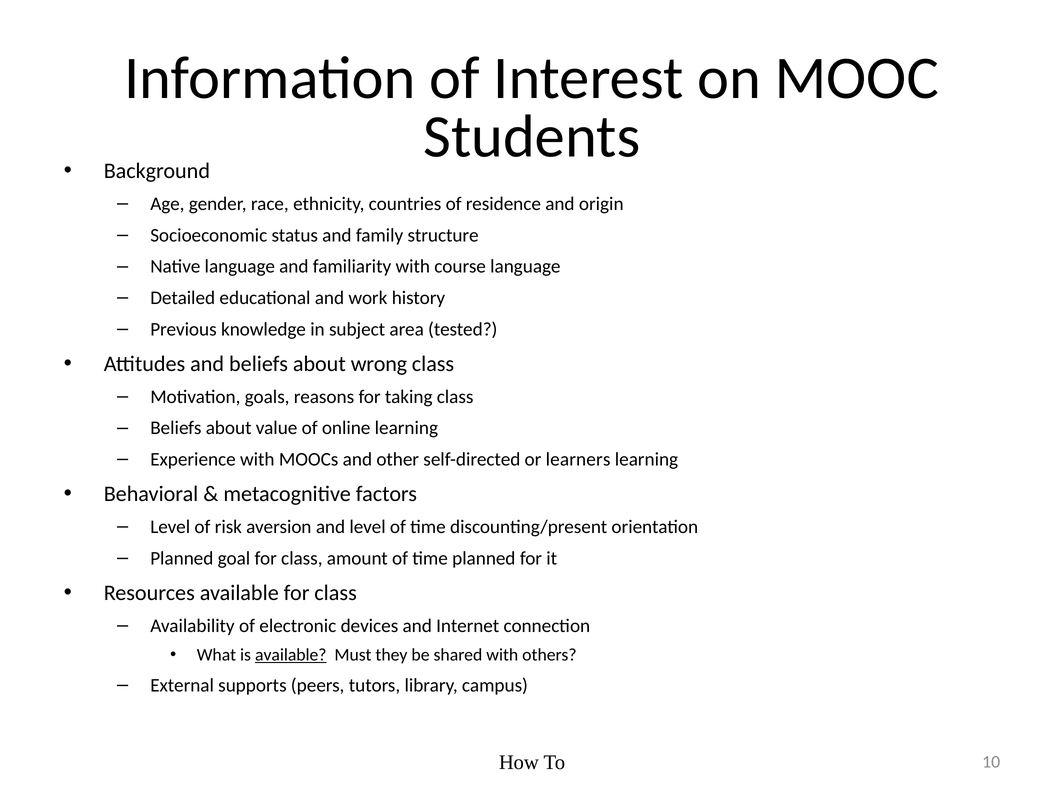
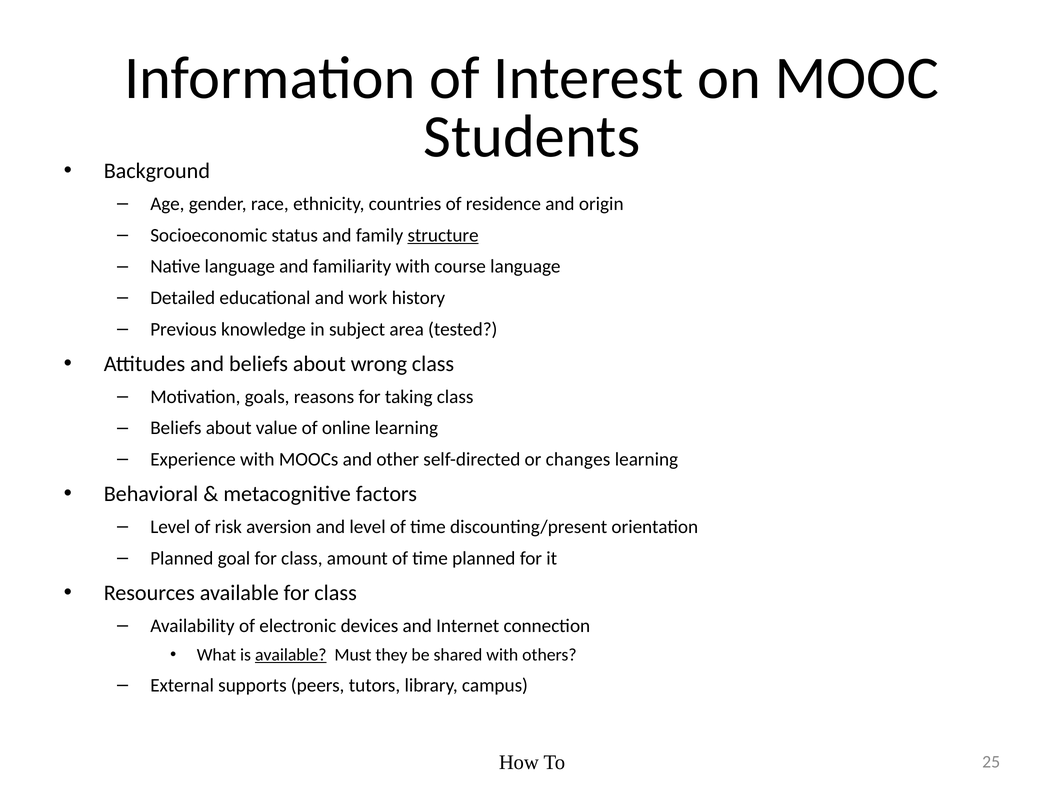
structure underline: none -> present
learners: learners -> changes
10: 10 -> 25
